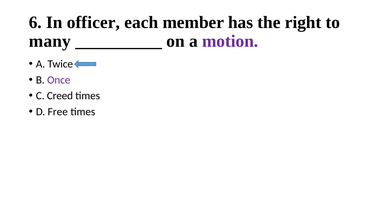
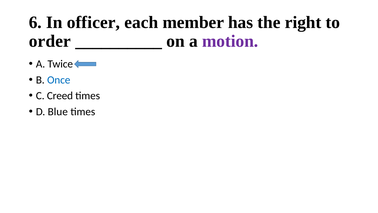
many: many -> order
Once colour: purple -> blue
Free: Free -> Blue
